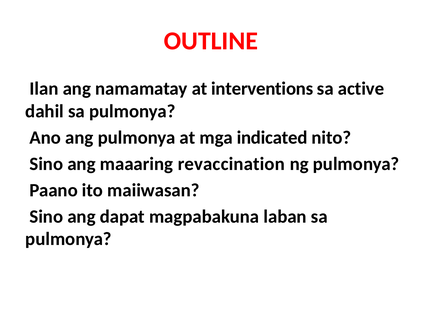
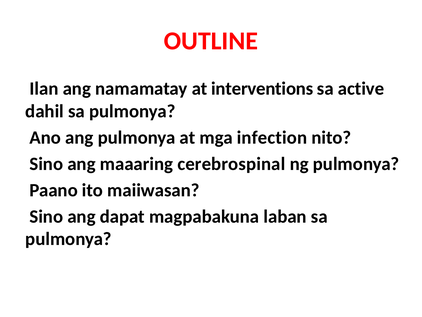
indicated: indicated -> infection
revaccination: revaccination -> cerebrospinal
